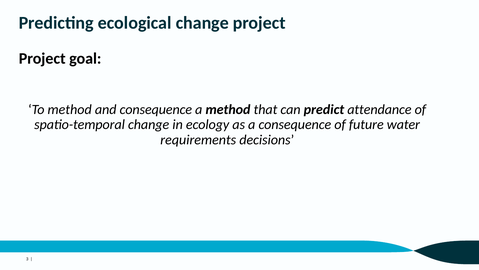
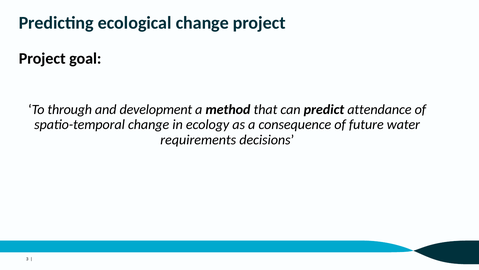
To method: method -> through
and consequence: consequence -> development
